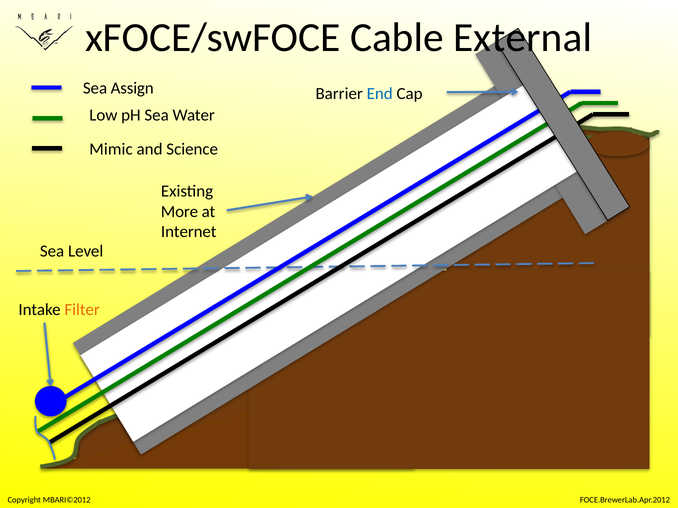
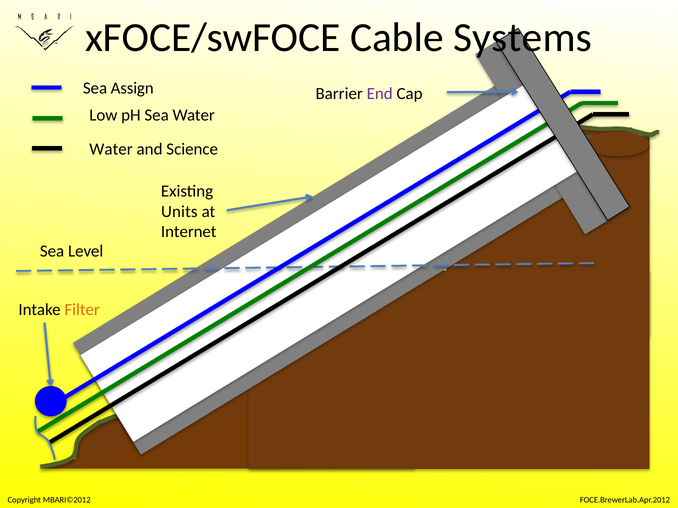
External: External -> Systems
End colour: blue -> purple
Mimic at (111, 149): Mimic -> Water
More: More -> Units
